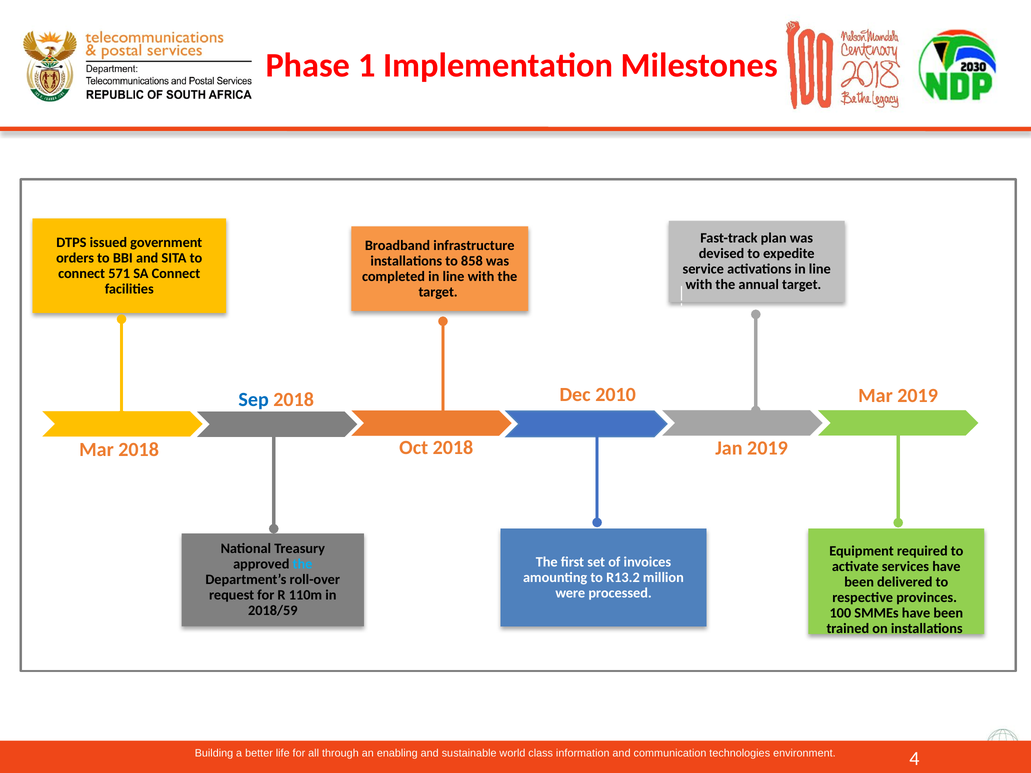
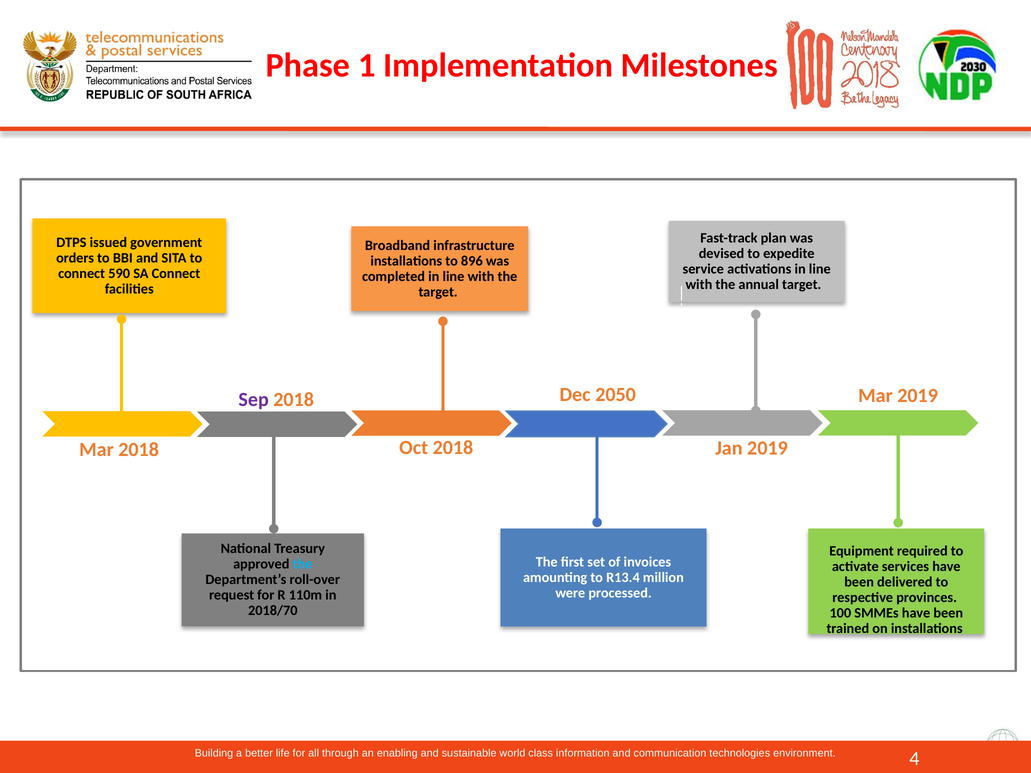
858: 858 -> 896
571: 571 -> 590
2010: 2010 -> 2050
Sep colour: blue -> purple
R13.2: R13.2 -> R13.4
2018/59: 2018/59 -> 2018/70
